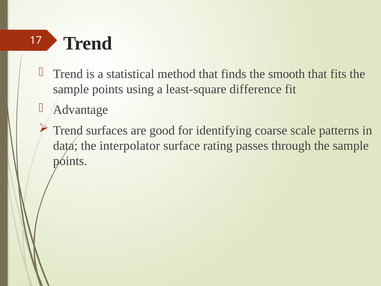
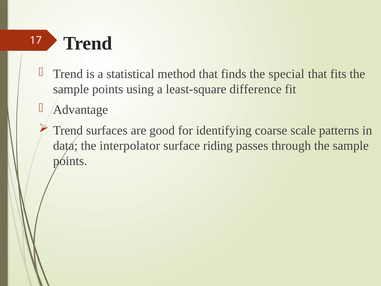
smooth: smooth -> special
rating: rating -> riding
